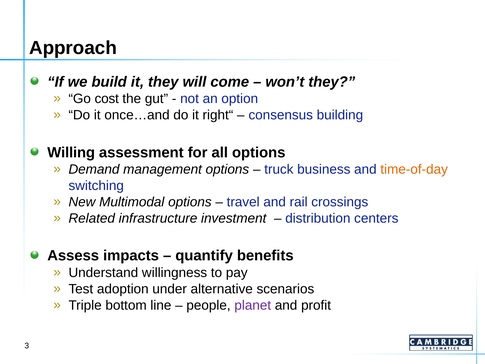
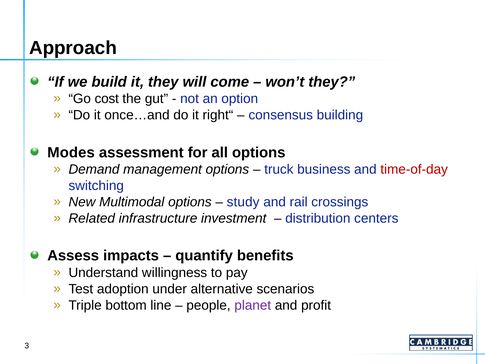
Willing: Willing -> Modes
time-of-day colour: orange -> red
travel: travel -> study
